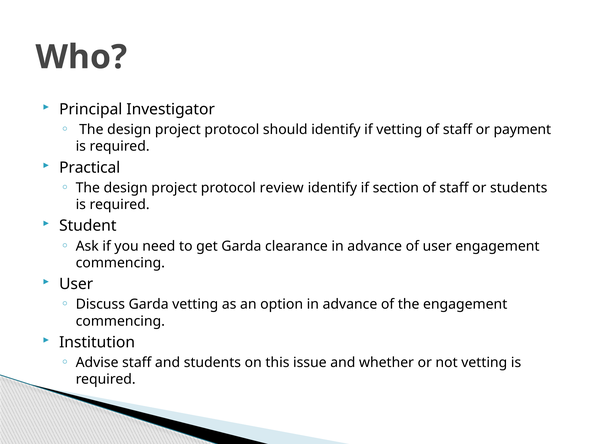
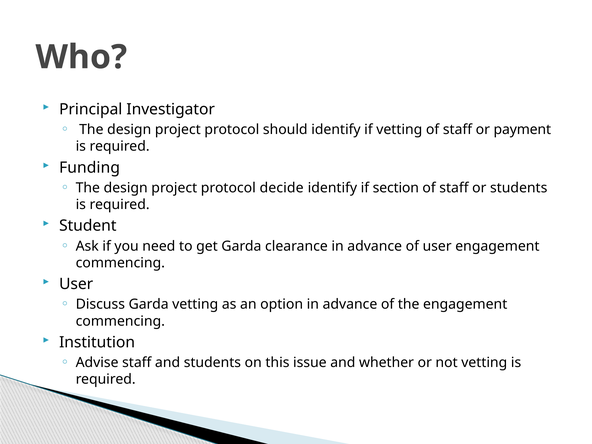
Practical: Practical -> Funding
review: review -> decide
